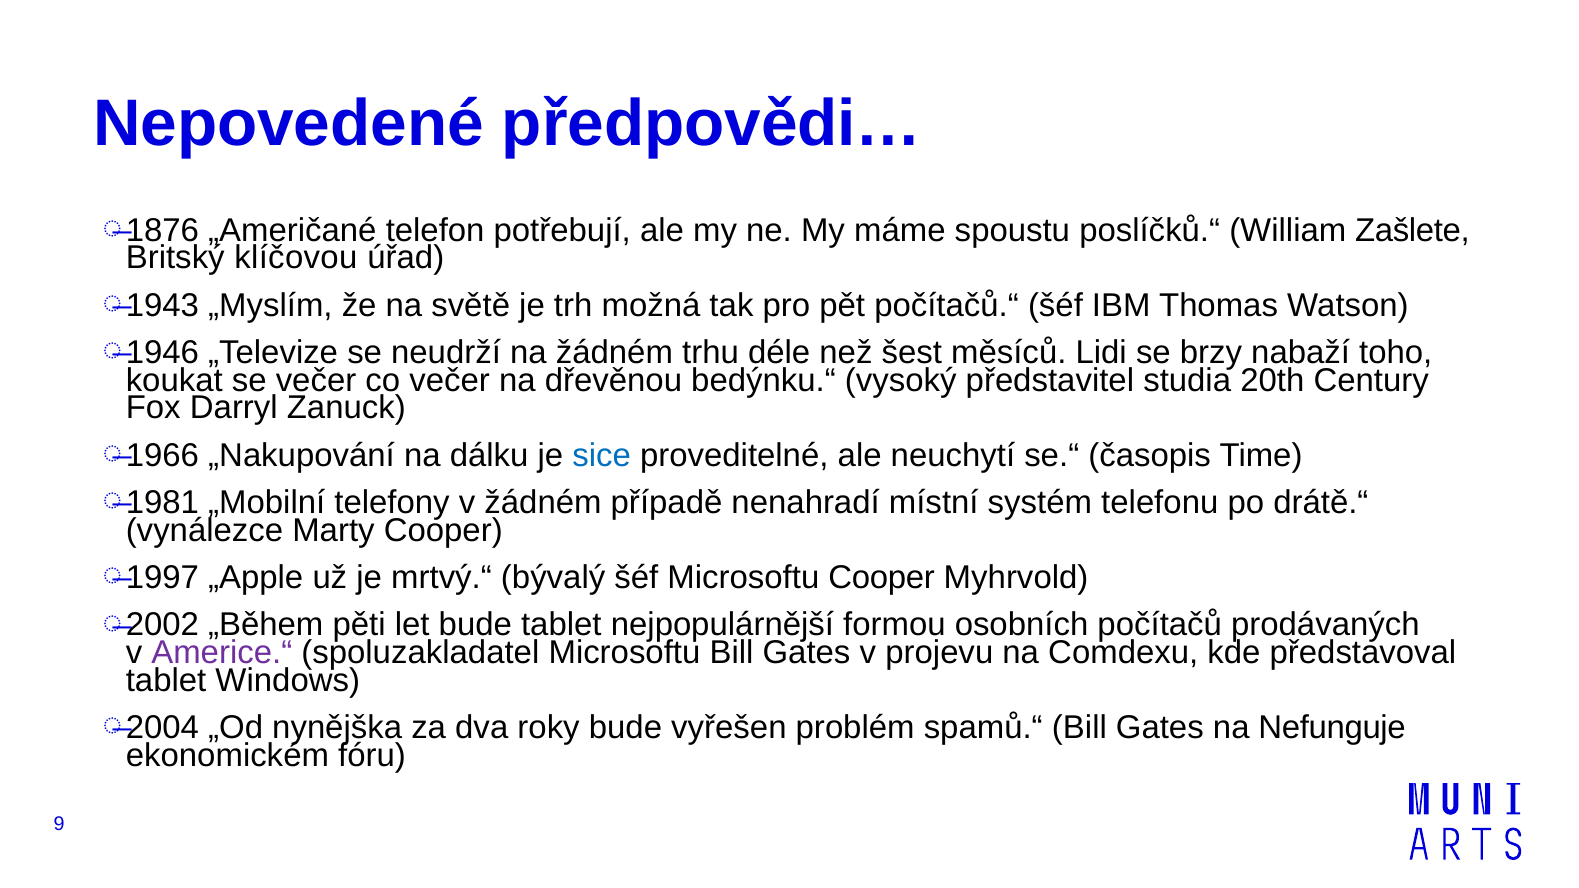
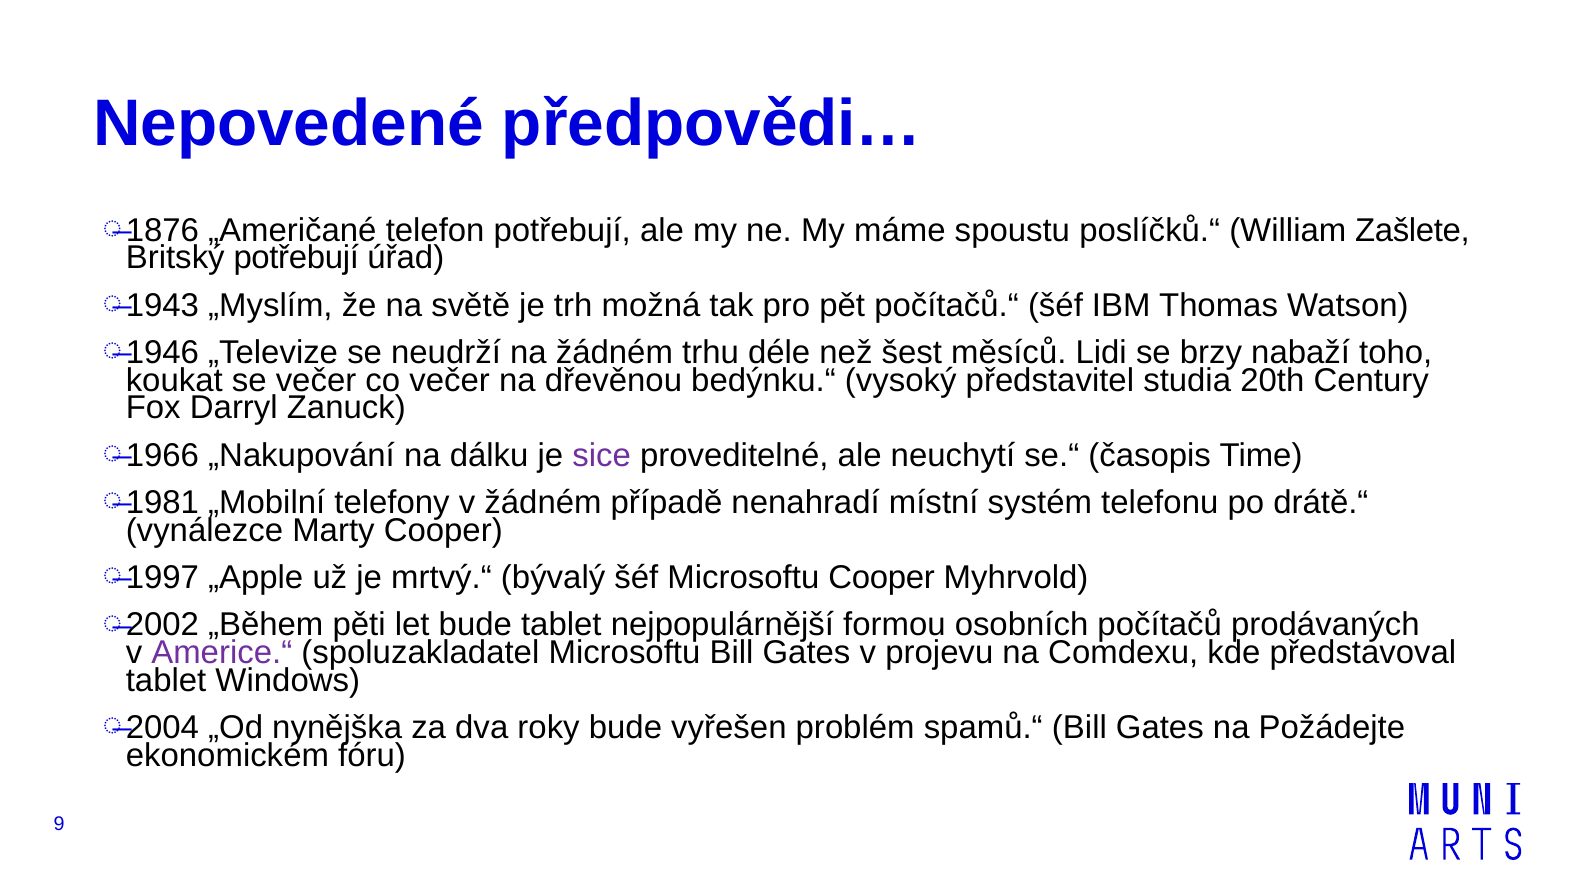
Britský klíčovou: klíčovou -> potřebují
sice colour: blue -> purple
Nefunguje: Nefunguje -> Požádejte
